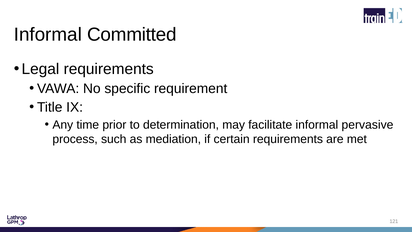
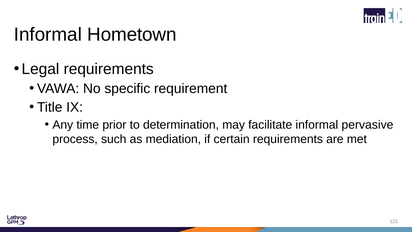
Committed: Committed -> Hometown
